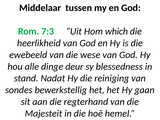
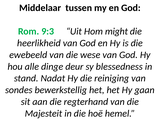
7:3: 7:3 -> 9:3
which: which -> might
